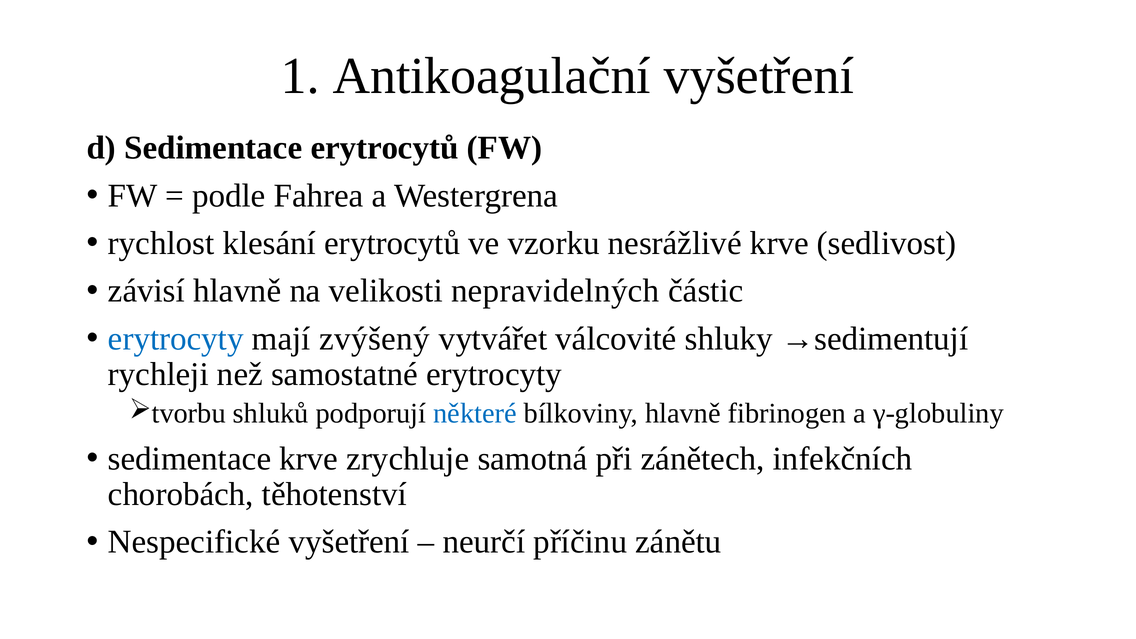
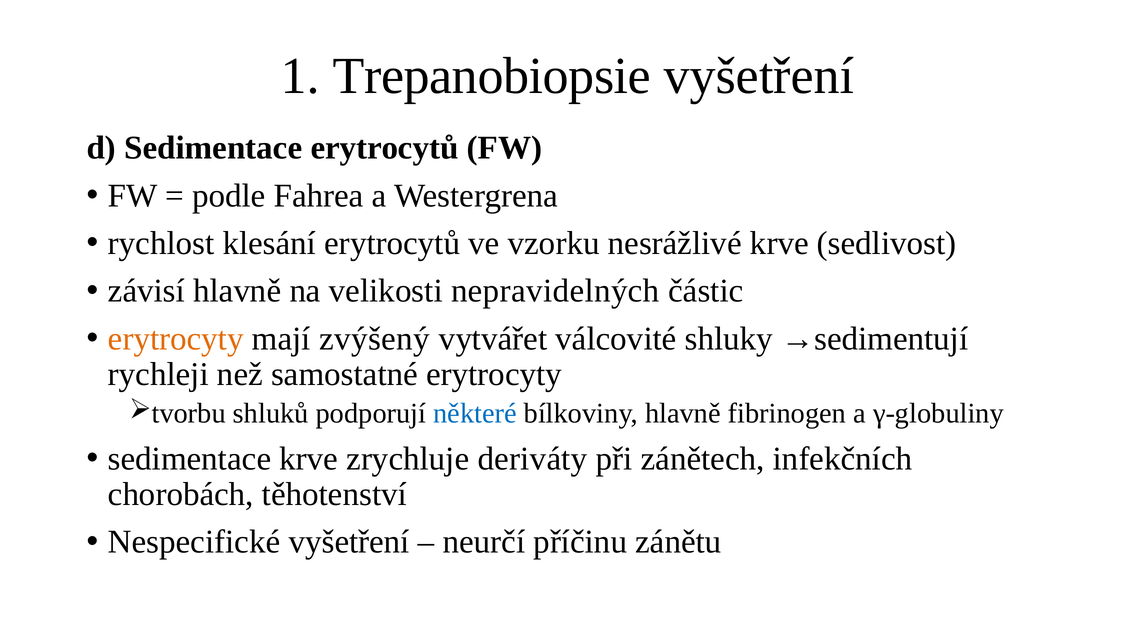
Antikoagulační: Antikoagulační -> Trepanobiopsie
erytrocyty at (176, 339) colour: blue -> orange
samotná: samotná -> deriváty
